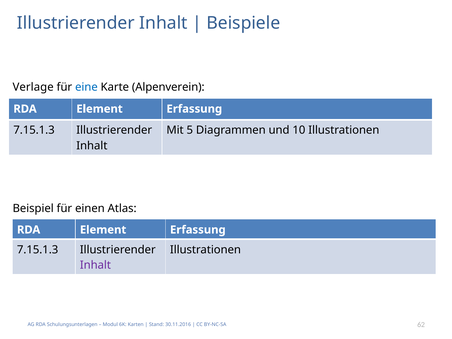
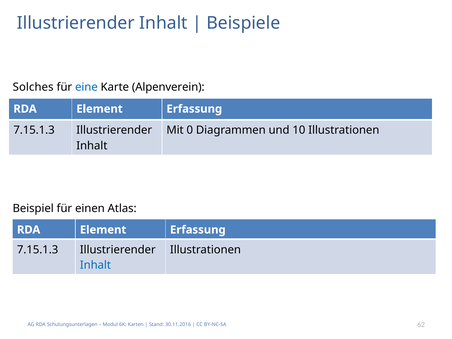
Verlage: Verlage -> Solches
5: 5 -> 0
Inhalt at (95, 265) colour: purple -> blue
